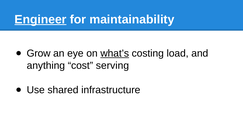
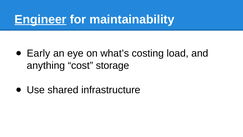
Grow: Grow -> Early
what’s underline: present -> none
serving: serving -> storage
